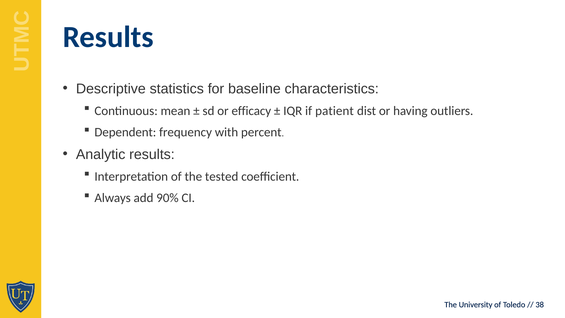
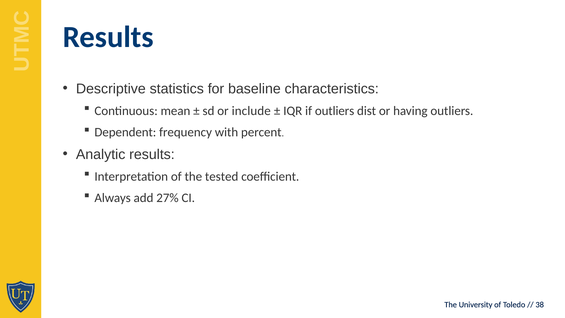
efficacy: efficacy -> include
if patient: patient -> outliers
90%: 90% -> 27%
